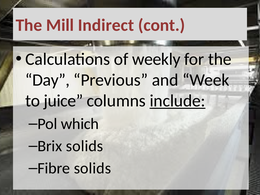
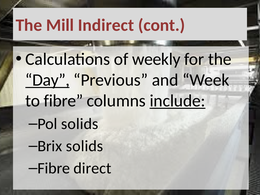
Day underline: none -> present
to juice: juice -> fibre
Pol which: which -> solids
Fibre solids: solids -> direct
